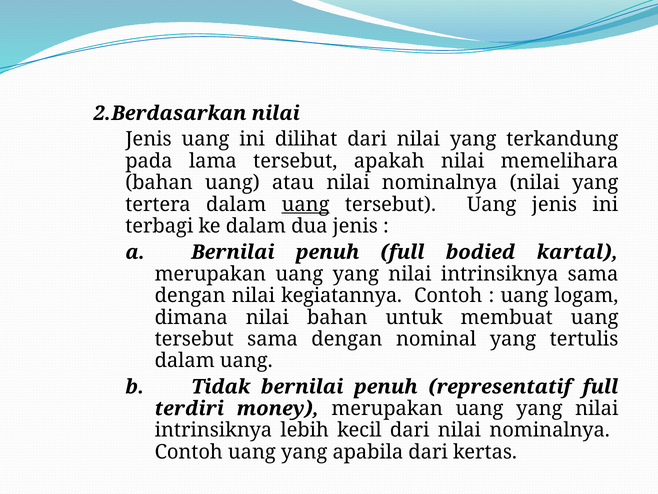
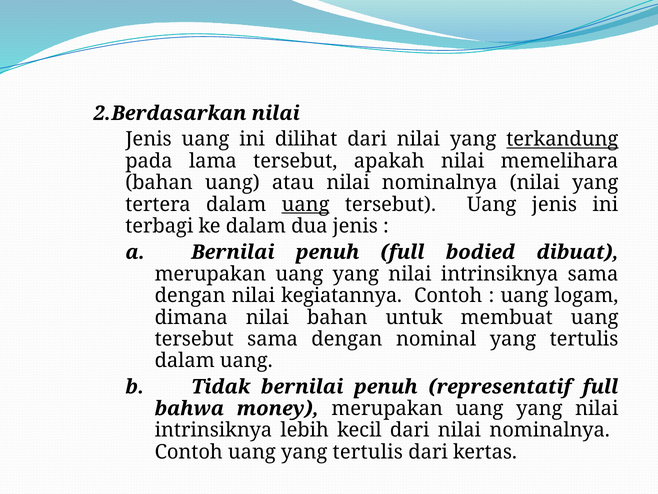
terkandung underline: none -> present
kartal: kartal -> dibuat
terdiri: terdiri -> bahwa
uang yang apabila: apabila -> tertulis
